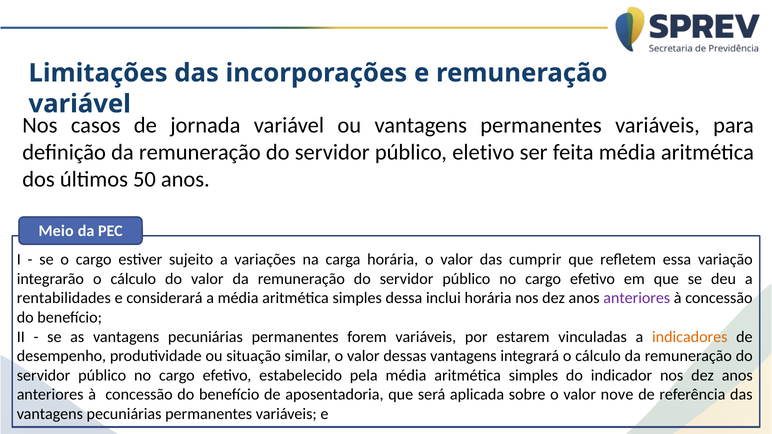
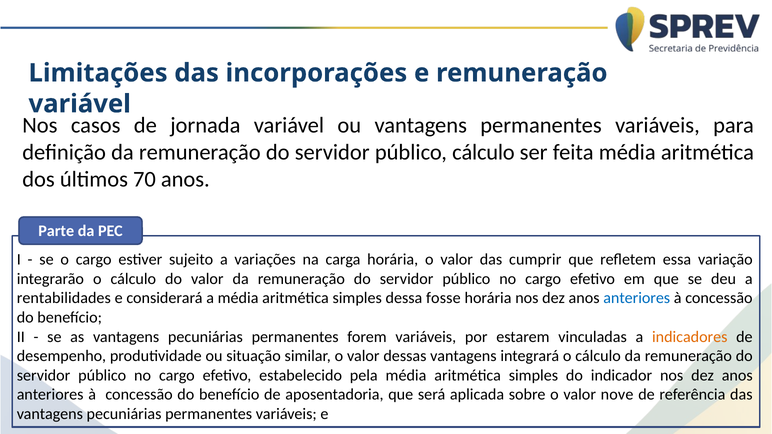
público eletivo: eletivo -> cálculo
50: 50 -> 70
Meio: Meio -> Parte
inclui: inclui -> fosse
anteriores at (637, 298) colour: purple -> blue
